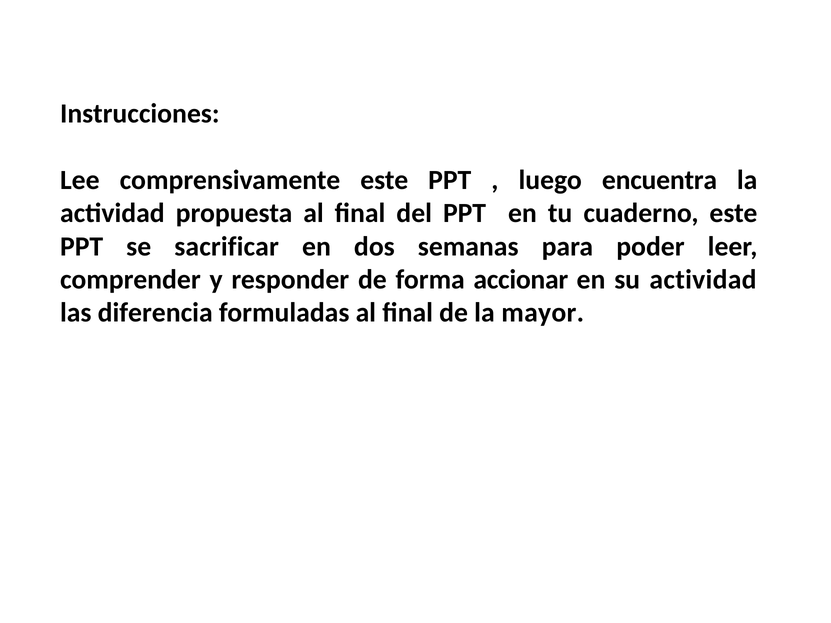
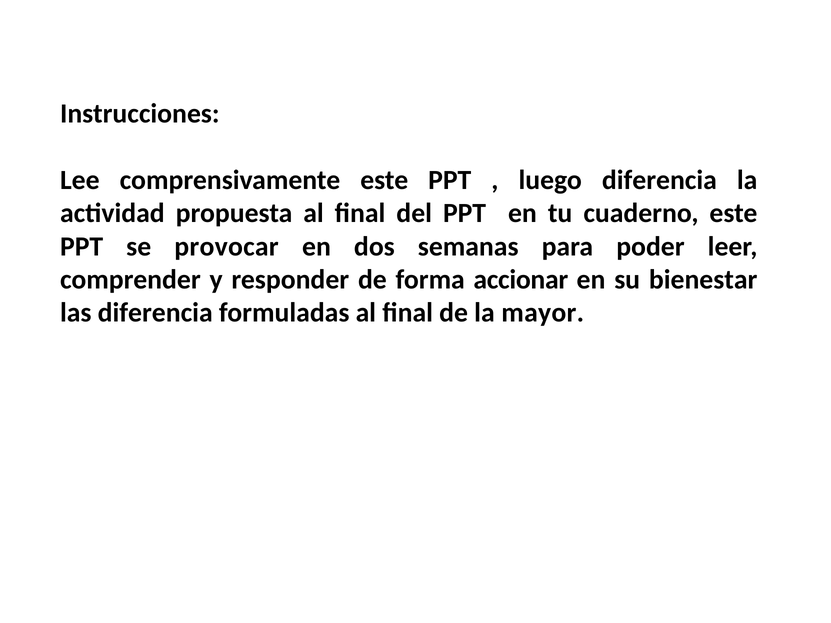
luego encuentra: encuentra -> diferencia
sacrificar: sacrificar -> provocar
su actividad: actividad -> bienestar
